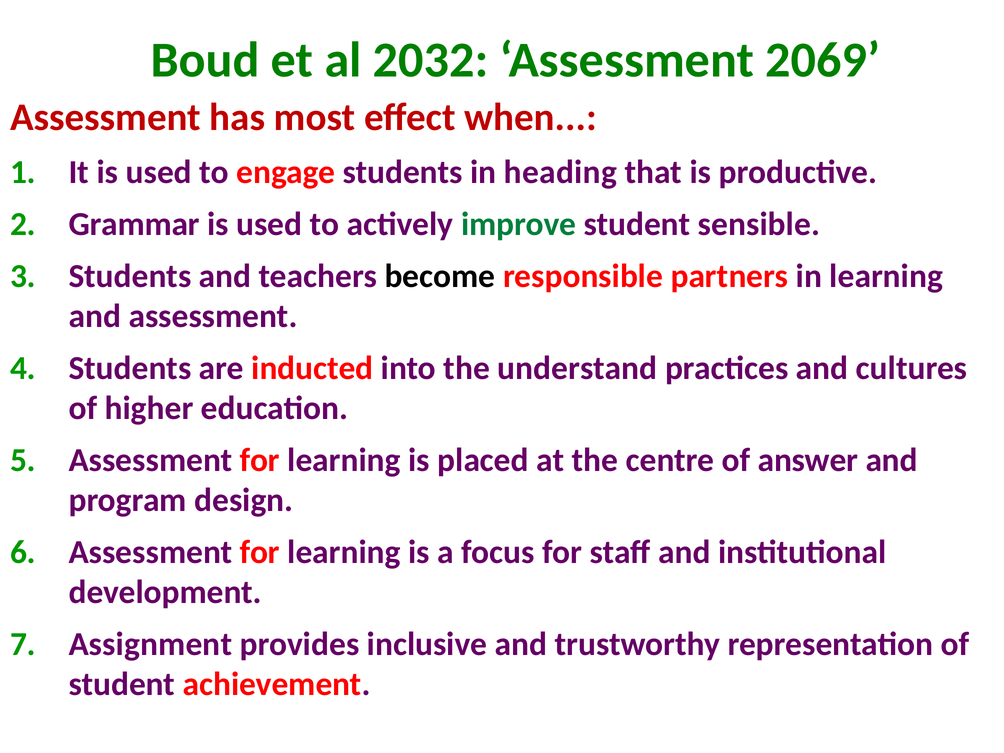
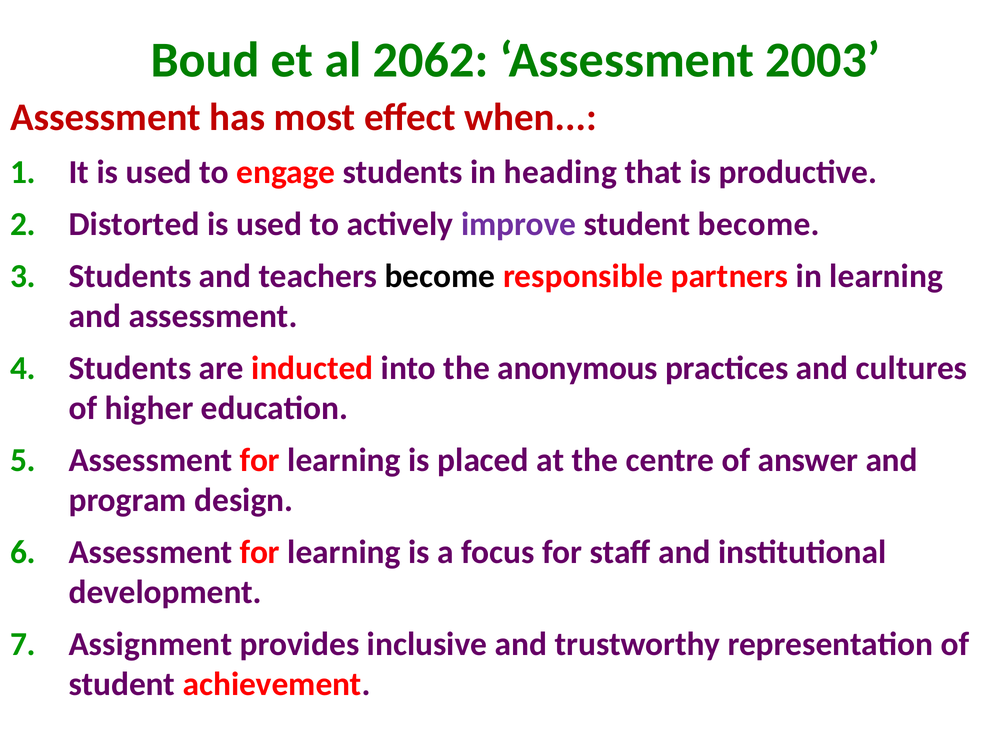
2032: 2032 -> 2062
2069: 2069 -> 2003
Grammar: Grammar -> Distorted
improve colour: green -> purple
student sensible: sensible -> become
understand: understand -> anonymous
